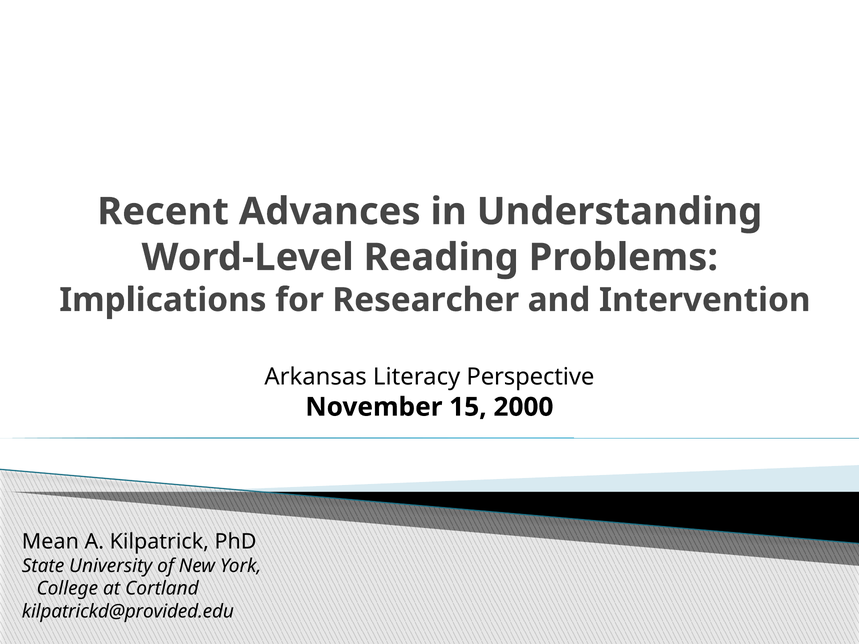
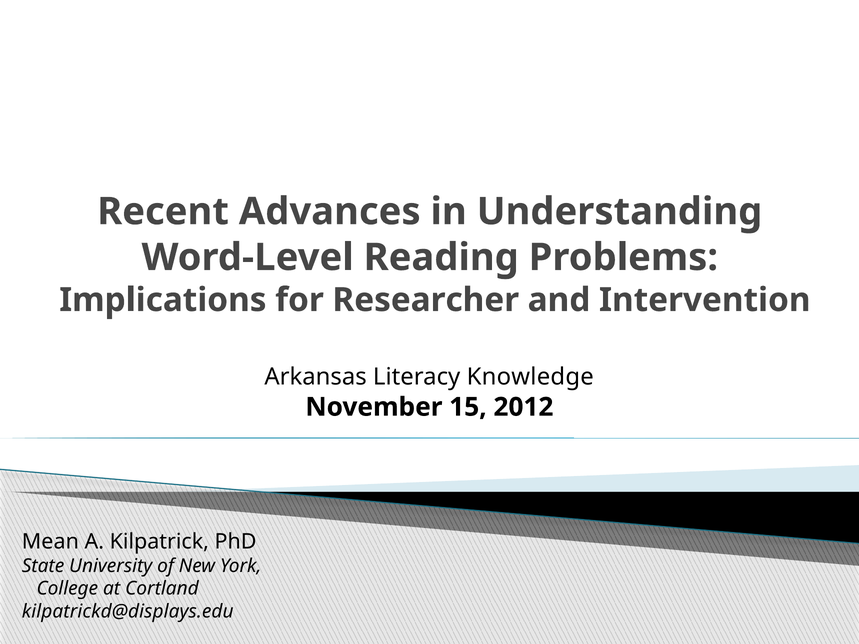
Perspective: Perspective -> Knowledge
2000: 2000 -> 2012
kilpatrickd@provided.edu: kilpatrickd@provided.edu -> kilpatrickd@displays.edu
